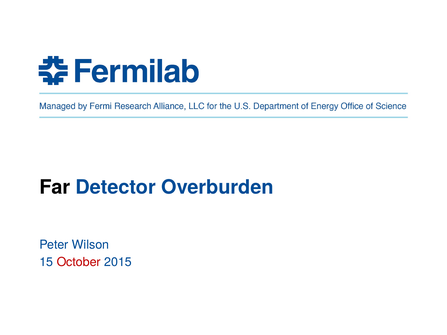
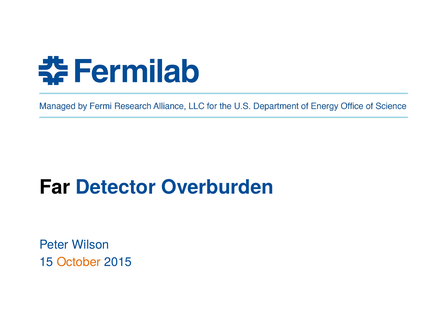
October colour: red -> orange
